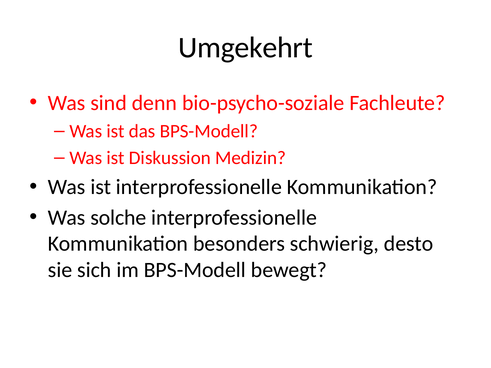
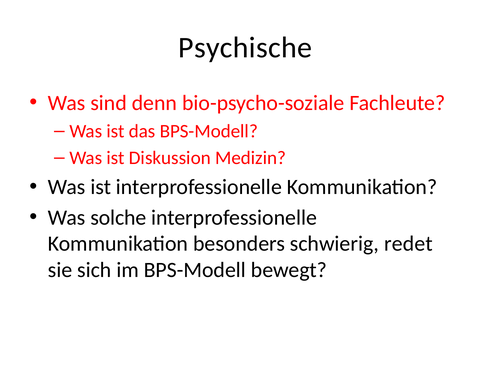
Umgekehrt: Umgekehrt -> Psychische
desto: desto -> redet
